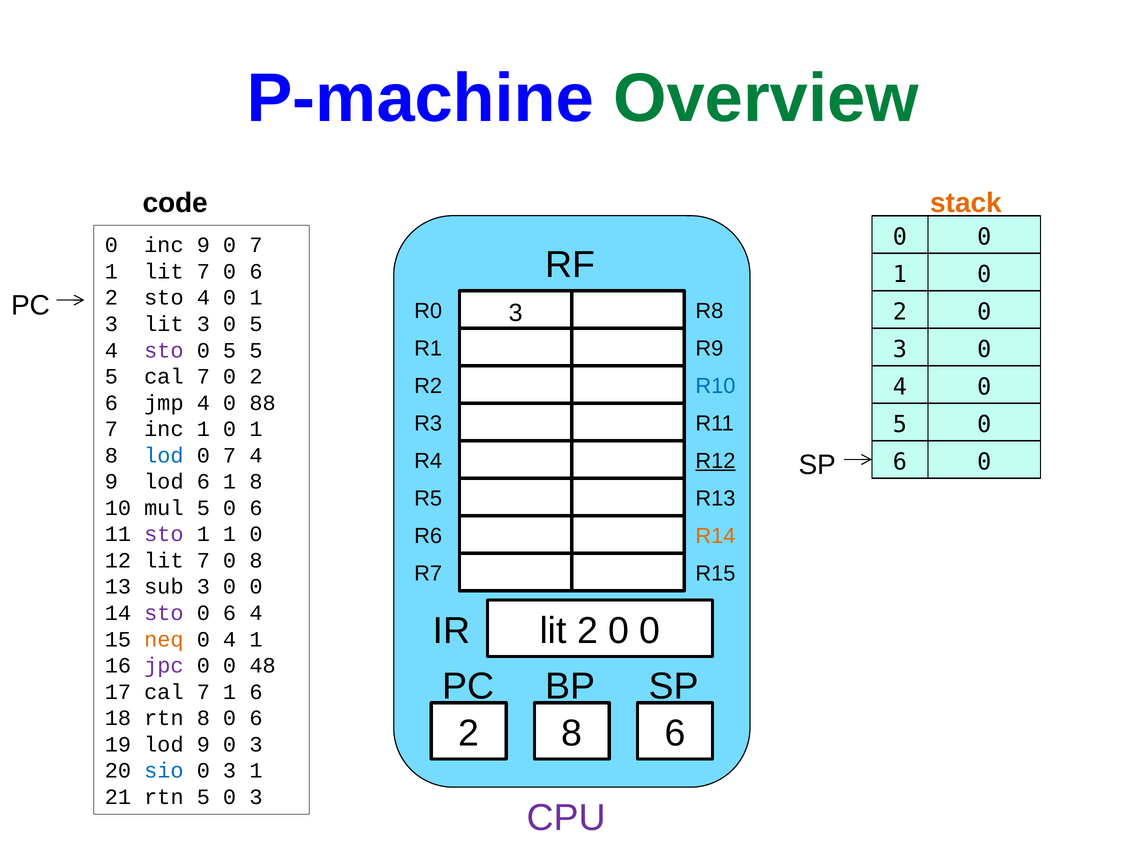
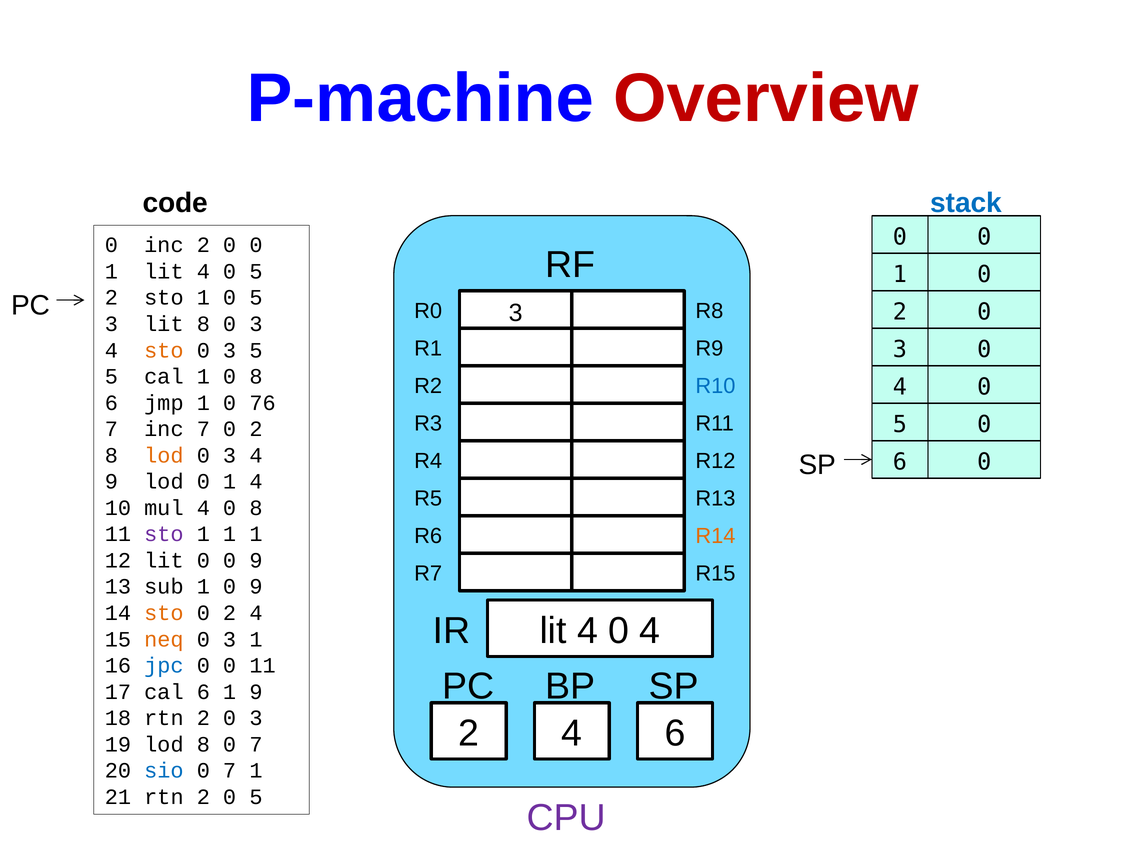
Overview colour: green -> red
stack colour: orange -> blue
inc 9: 9 -> 2
7 at (256, 245): 7 -> 0
1 lit 7: 7 -> 4
6 at (256, 271): 6 -> 5
2 sto 4: 4 -> 1
1 at (256, 298): 1 -> 5
lit 3: 3 -> 8
5 at (256, 324): 5 -> 3
sto at (164, 350) colour: purple -> orange
5 at (230, 350): 5 -> 3
5 cal 7: 7 -> 1
2 at (256, 376): 2 -> 8
jmp 4: 4 -> 1
88: 88 -> 76
inc 1: 1 -> 7
1 at (256, 429): 1 -> 2
lod at (164, 455) colour: blue -> orange
7 at (230, 455): 7 -> 3
R12 underline: present -> none
9 lod 6: 6 -> 0
8 at (256, 482): 8 -> 4
mul 5: 5 -> 4
6 at (256, 508): 6 -> 8
1 1 0: 0 -> 1
12 lit 7: 7 -> 0
8 at (256, 560): 8 -> 9
sub 3: 3 -> 1
0 at (256, 587): 0 -> 9
sto at (164, 613) colour: purple -> orange
6 at (230, 613): 6 -> 2
2 at (587, 631): 2 -> 4
0 at (650, 631): 0 -> 4
4 at (230, 639): 4 -> 3
jpc colour: purple -> blue
0 48: 48 -> 11
17 cal 7: 7 -> 6
1 6: 6 -> 9
18 rtn 8: 8 -> 2
6 at (256, 718): 6 -> 3
8 at (572, 733): 8 -> 4
lod 9: 9 -> 8
3 at (256, 744): 3 -> 7
3 at (230, 770): 3 -> 7
21 rtn 5: 5 -> 2
3 at (256, 797): 3 -> 5
